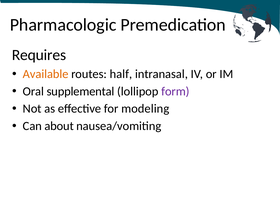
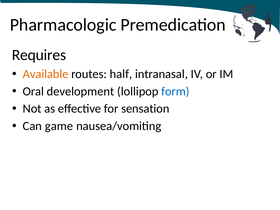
supplemental: supplemental -> development
form colour: purple -> blue
modeling: modeling -> sensation
about: about -> game
